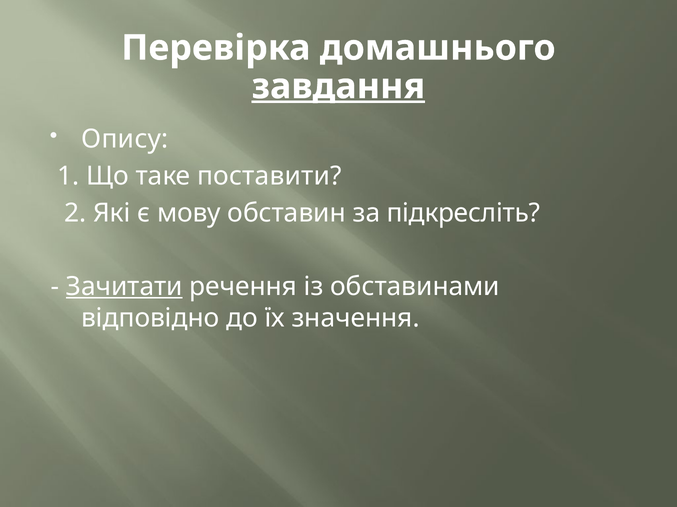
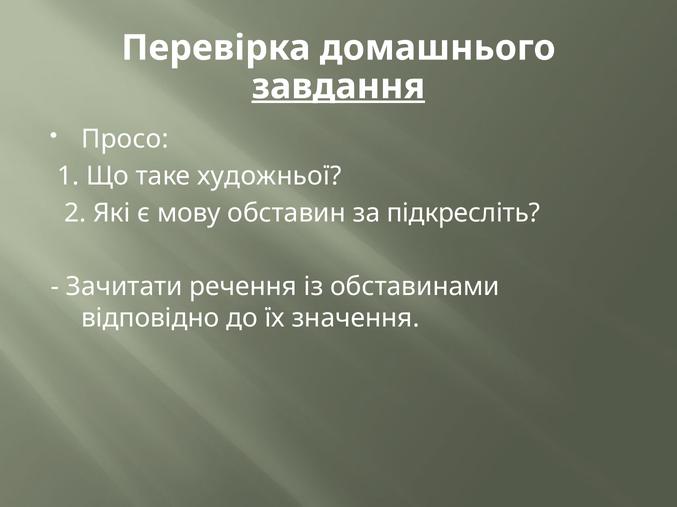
Опису: Опису -> Просо
поставити: поставити -> художньої
Зачитати underline: present -> none
